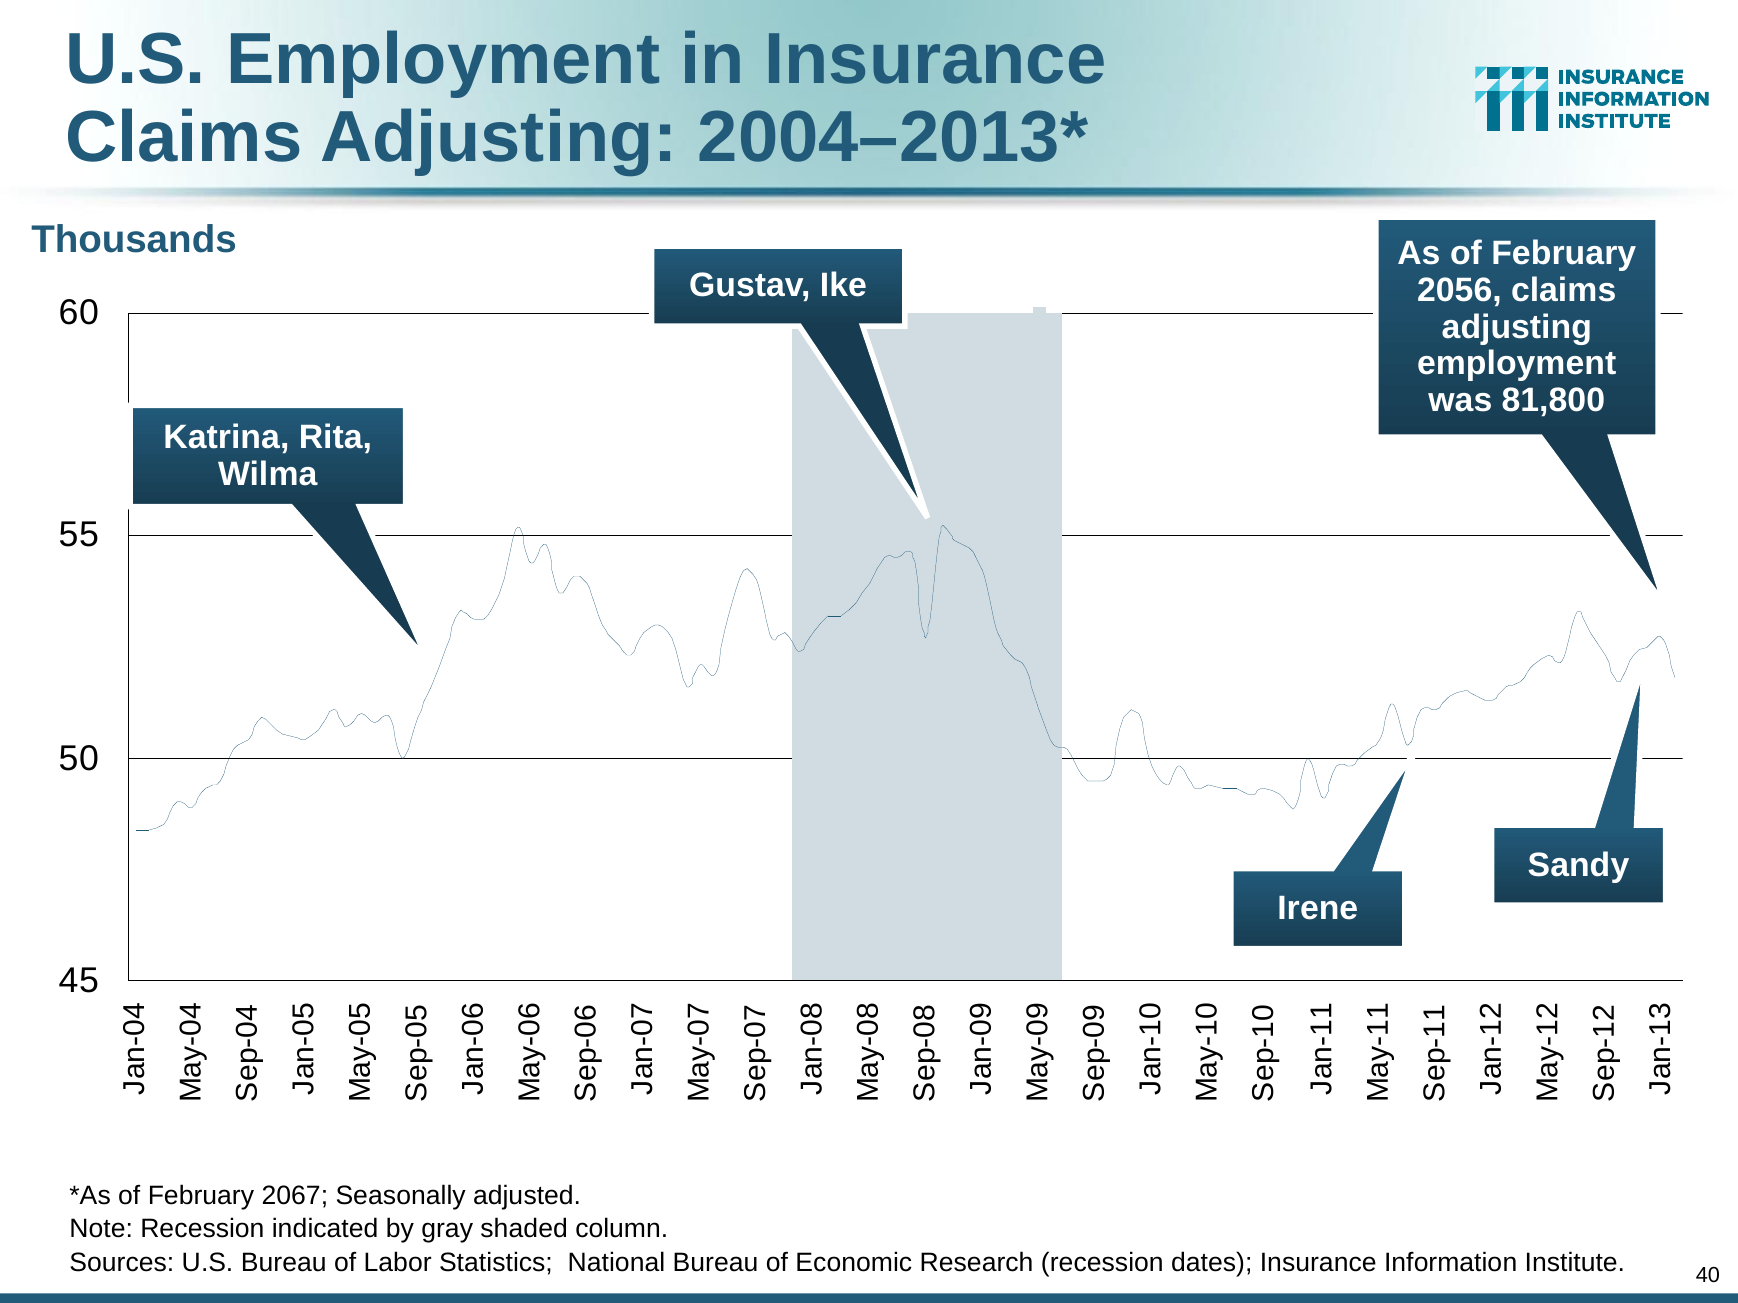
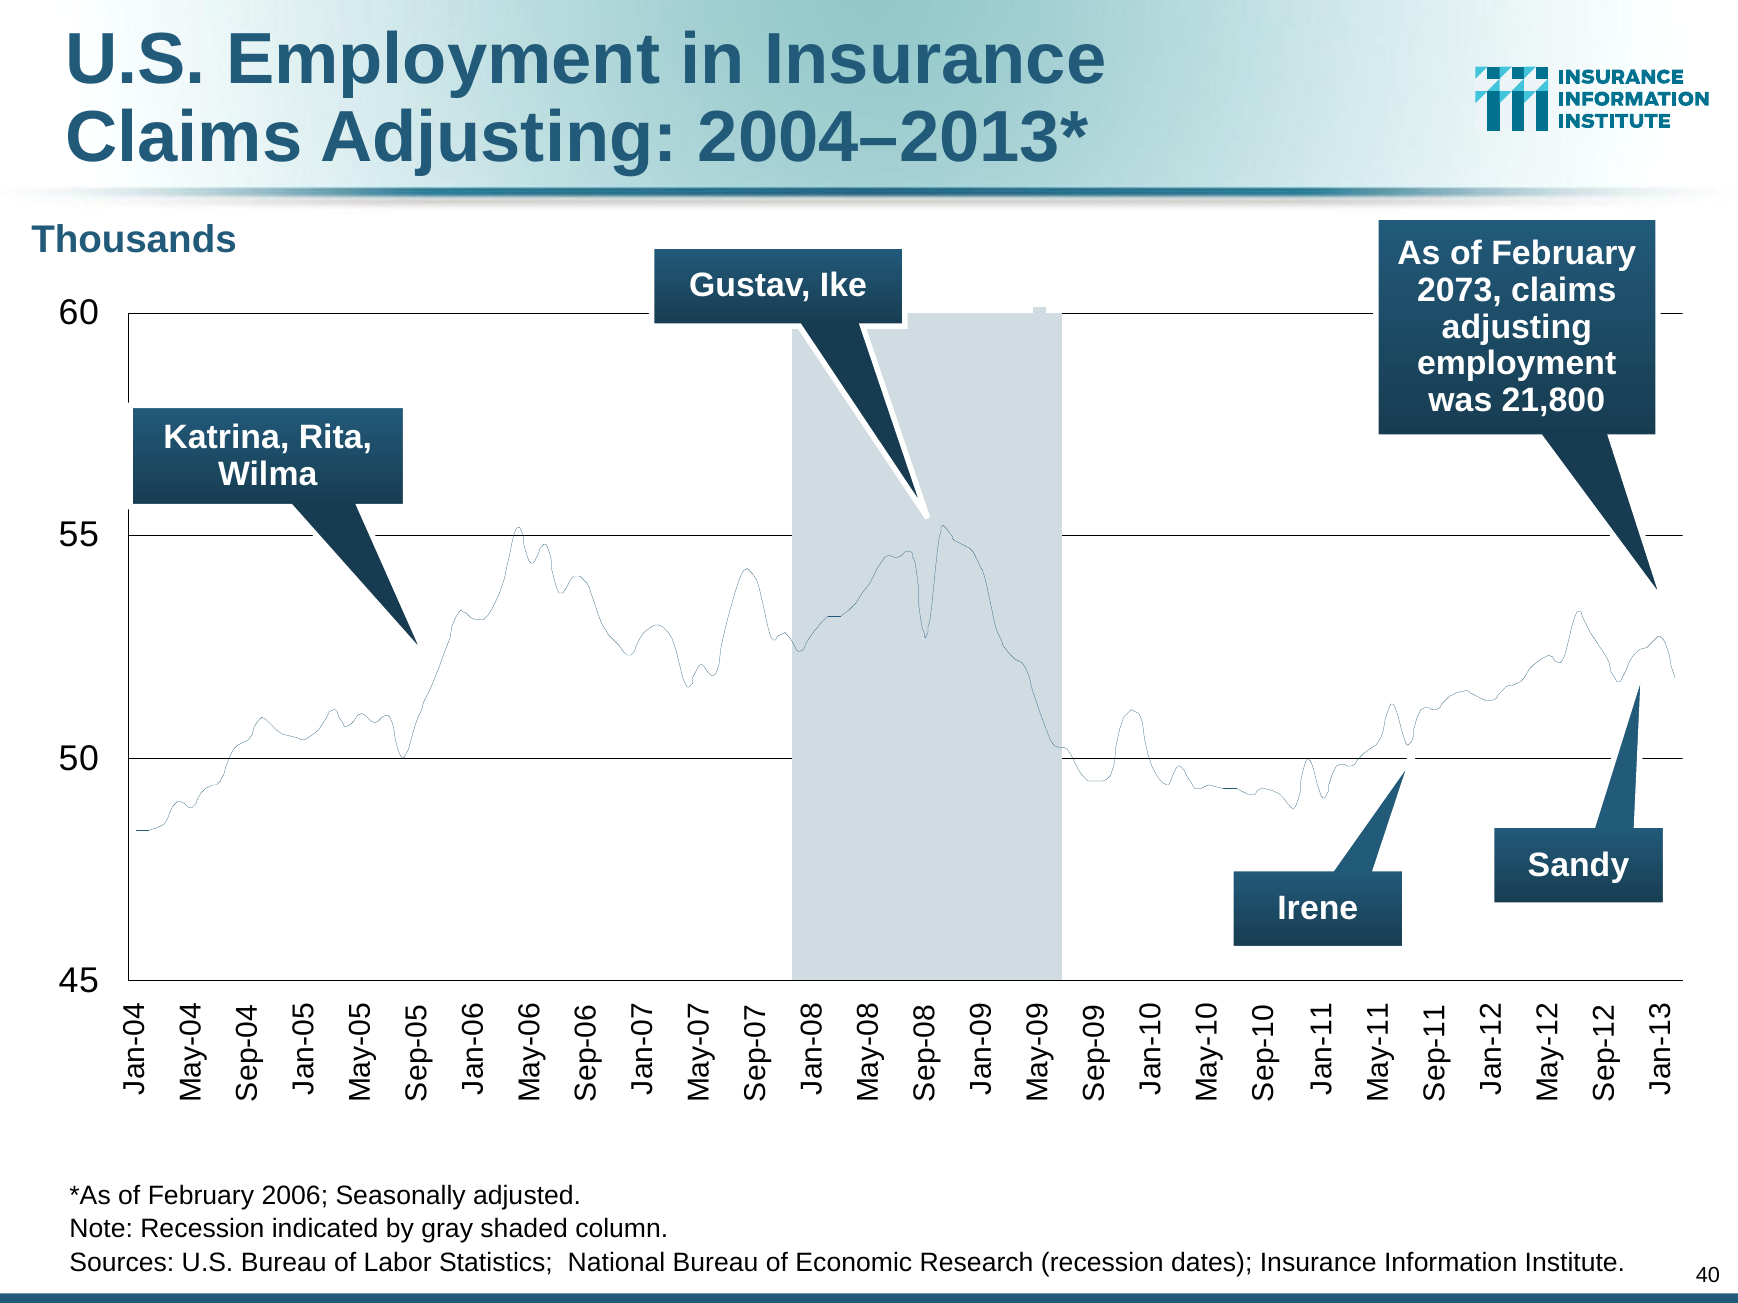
2056: 2056 -> 2073
81,800: 81,800 -> 21,800
2067: 2067 -> 2006
